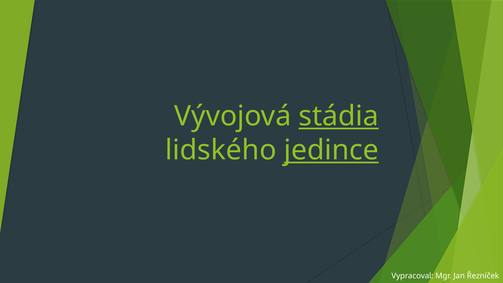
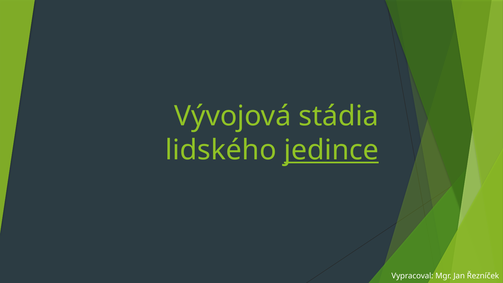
stádia underline: present -> none
